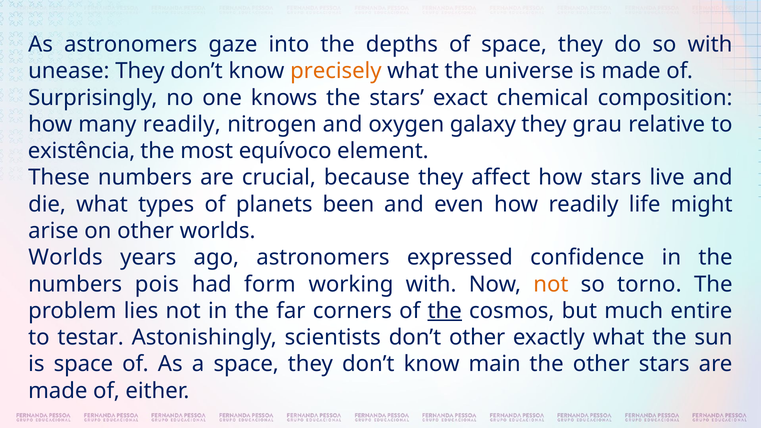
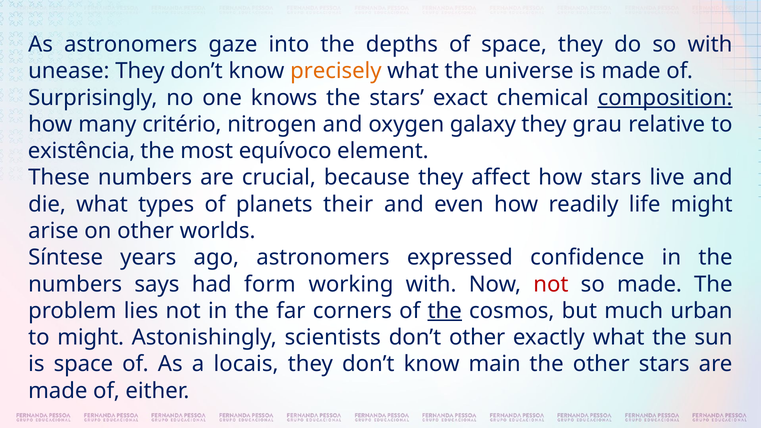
composition underline: none -> present
many readily: readily -> critério
been: been -> their
Worlds at (65, 258): Worlds -> Síntese
pois: pois -> says
not at (551, 284) colour: orange -> red
so torno: torno -> made
entire: entire -> urban
to testar: testar -> might
a space: space -> locais
